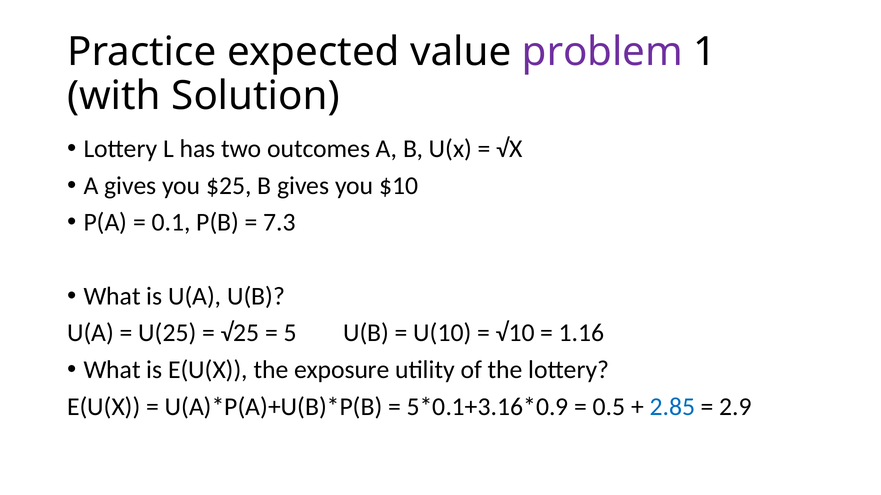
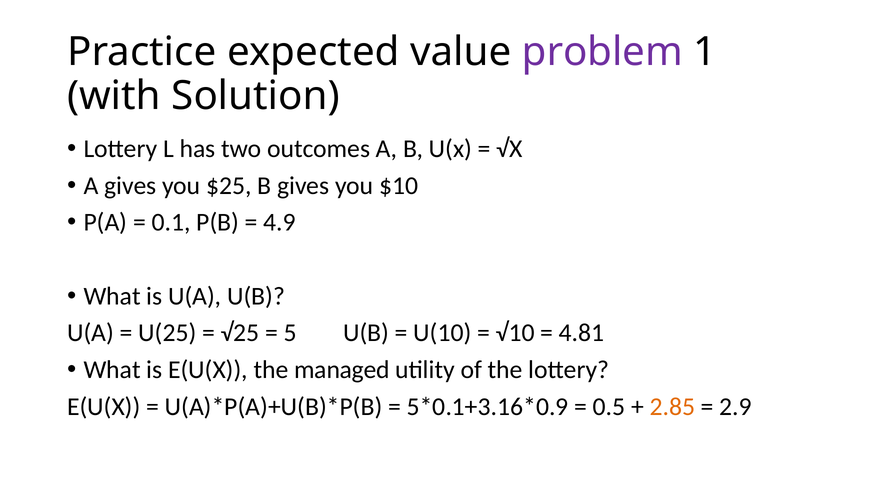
7.3: 7.3 -> 4.9
1.16: 1.16 -> 4.81
exposure: exposure -> managed
2.85 colour: blue -> orange
